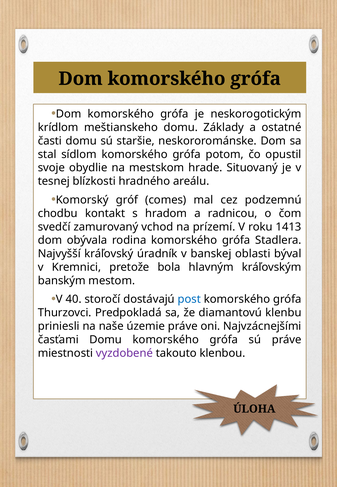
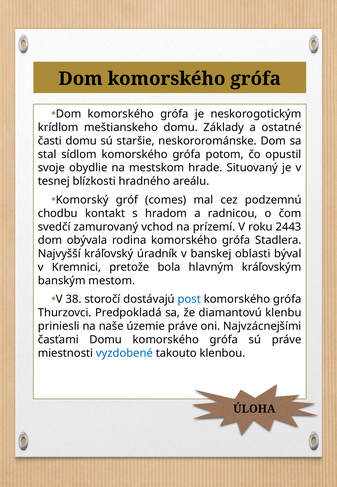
1413: 1413 -> 2443
40: 40 -> 38
vyzdobené colour: purple -> blue
